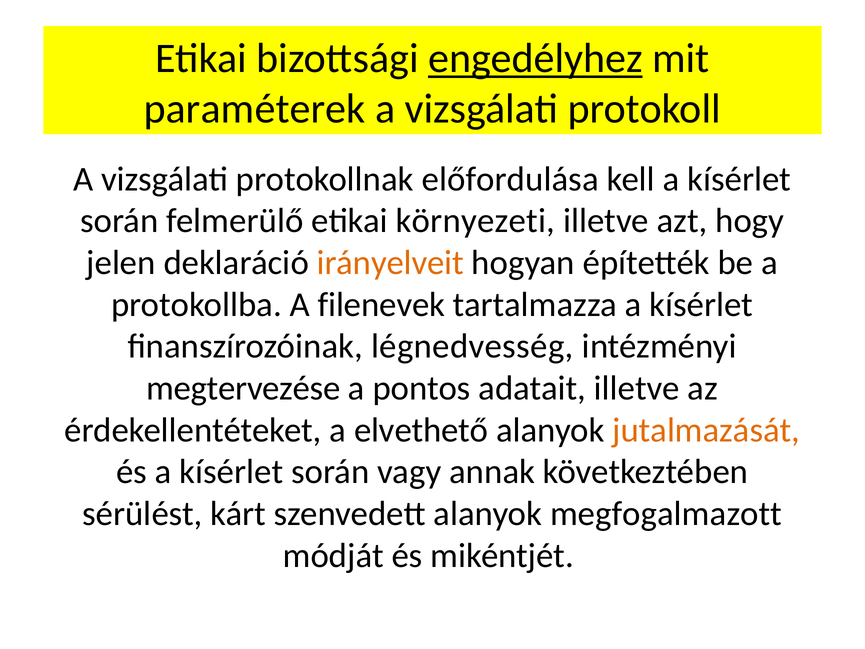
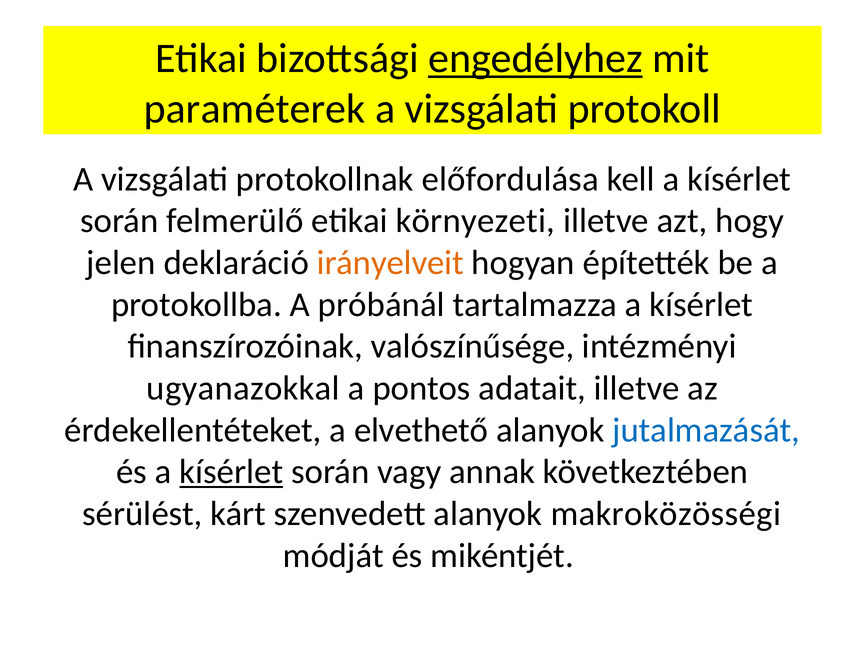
filenevek: filenevek -> próbánál
légnedvesség: légnedvesség -> valószínűsége
megtervezése: megtervezése -> ugyanazokkal
jutalmazását colour: orange -> blue
kísérlet at (231, 472) underline: none -> present
megfogalmazott: megfogalmazott -> makroközösségi
